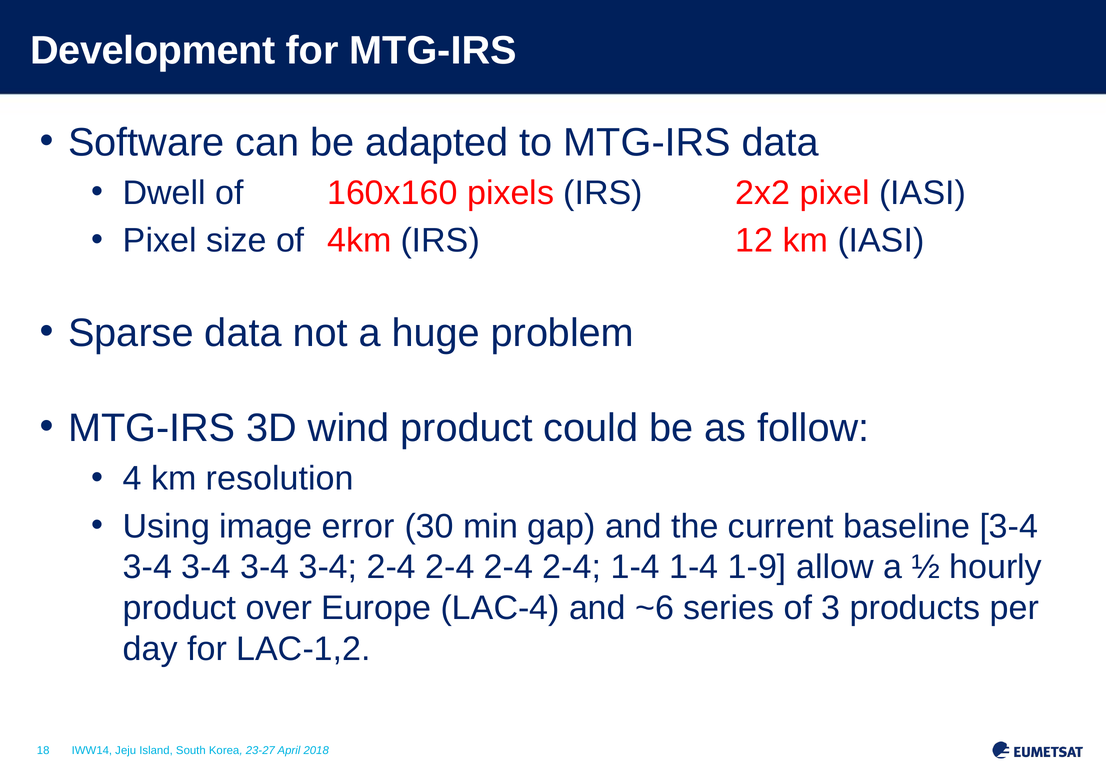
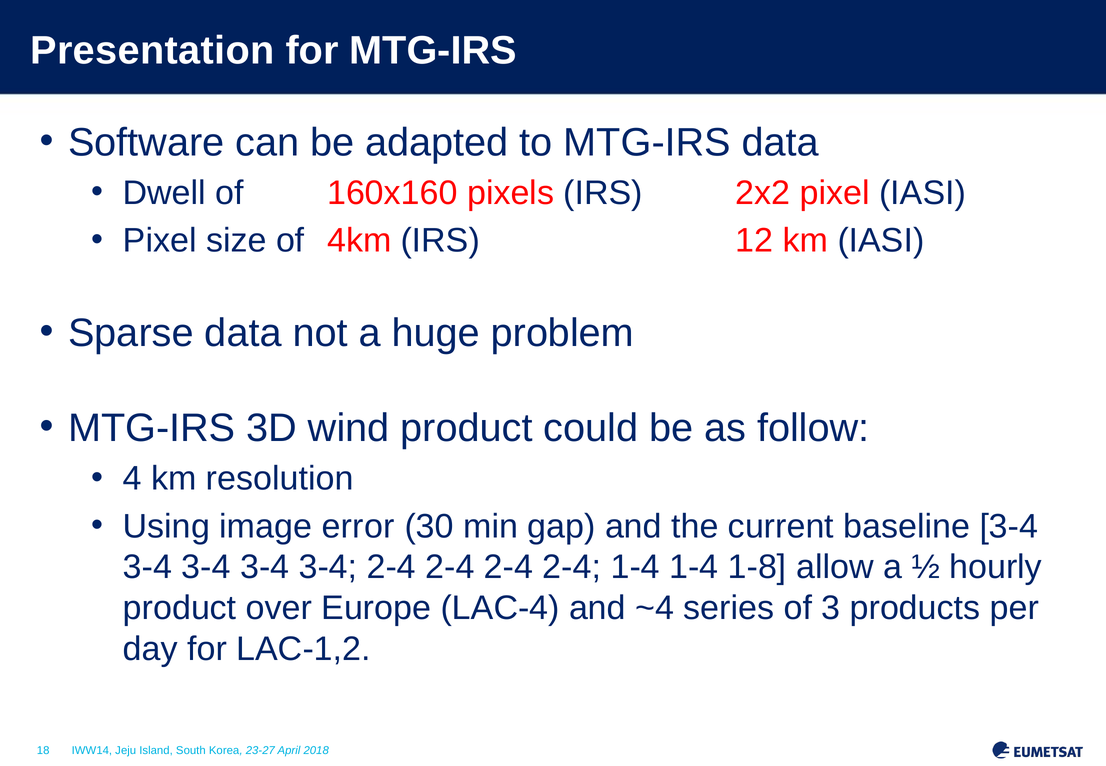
Development: Development -> Presentation
1-9: 1-9 -> 1-8
~6: ~6 -> ~4
